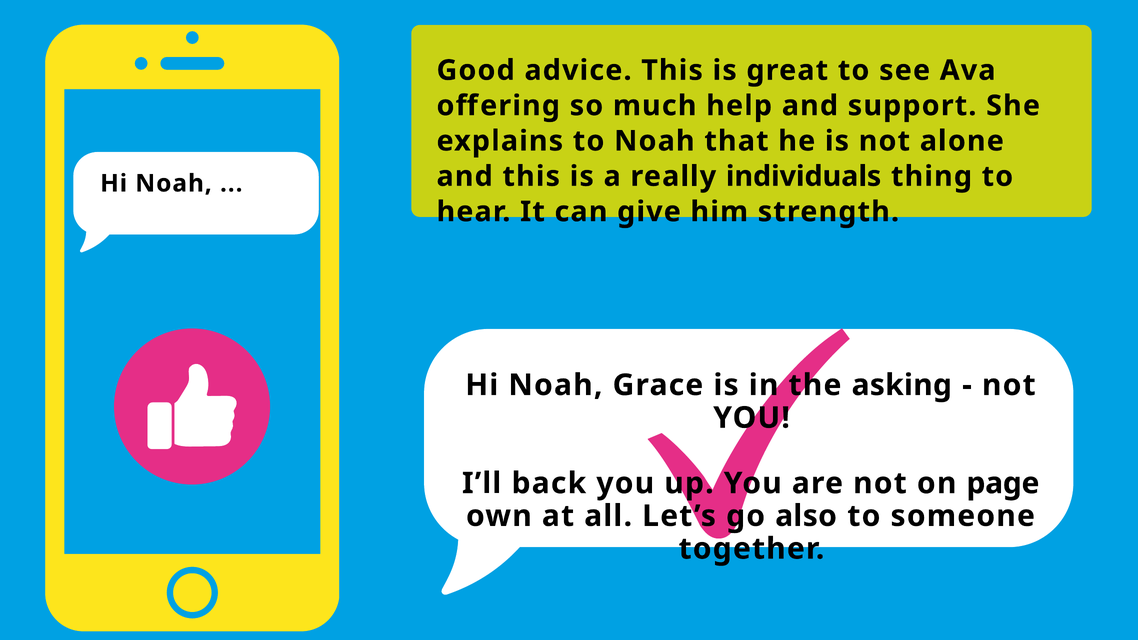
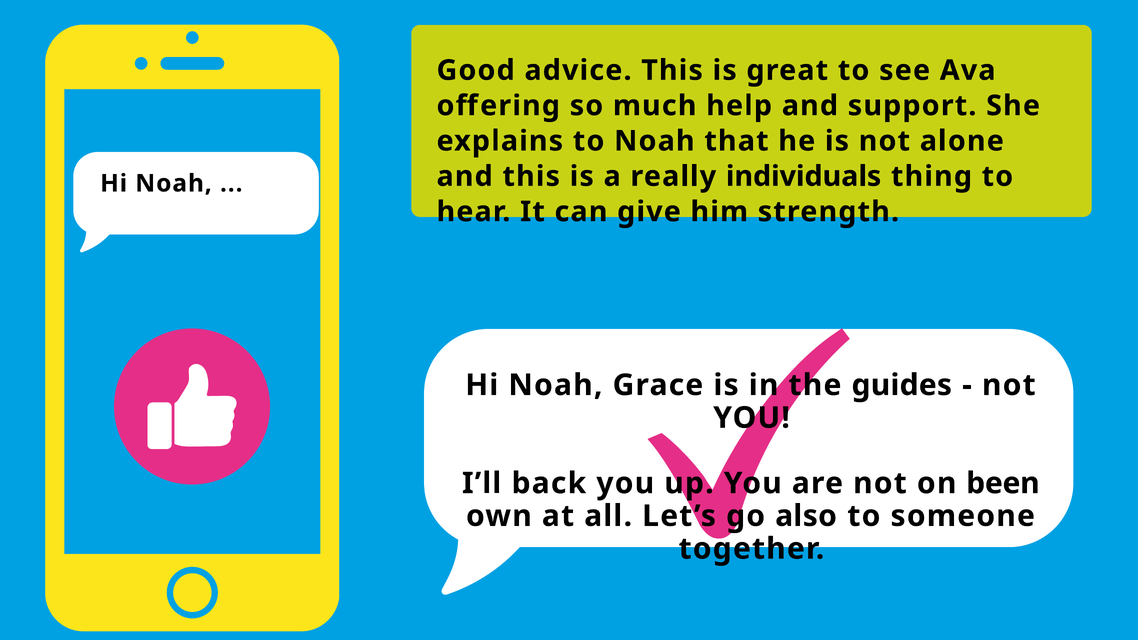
asking: asking -> guides
page: page -> been
